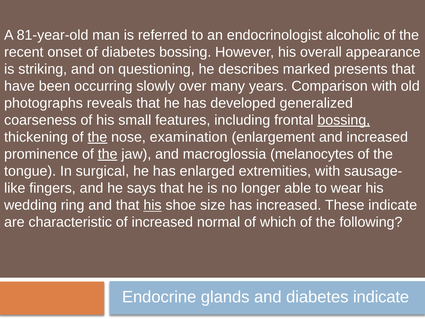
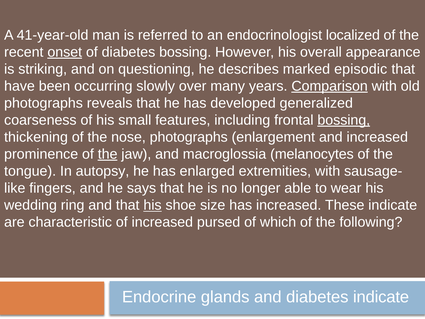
81-year-old: 81-year-old -> 41-year-old
alcoholic: alcoholic -> localized
onset underline: none -> present
presents: presents -> episodic
Comparison underline: none -> present
the at (97, 137) underline: present -> none
nose examination: examination -> photographs
surgical: surgical -> autopsy
normal: normal -> pursed
